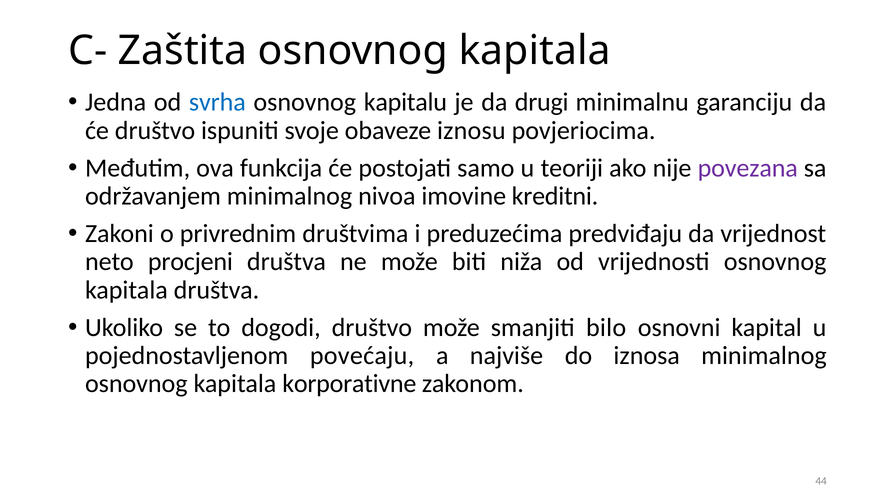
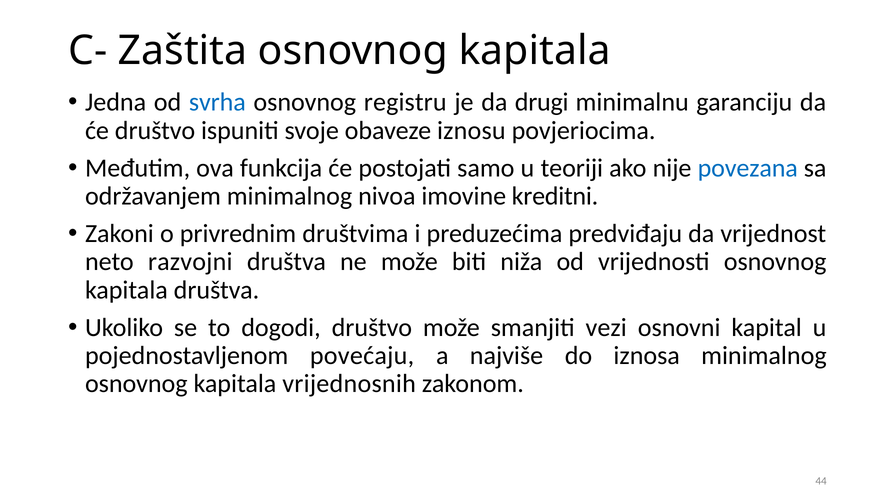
kapitalu: kapitalu -> registru
povezana colour: purple -> blue
procjeni: procjeni -> razvojni
bilo: bilo -> vezi
korporativne: korporativne -> vrijednosnih
